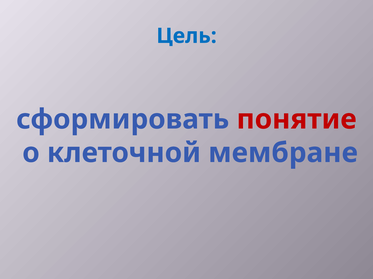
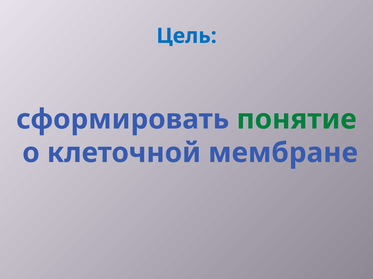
понятие colour: red -> green
